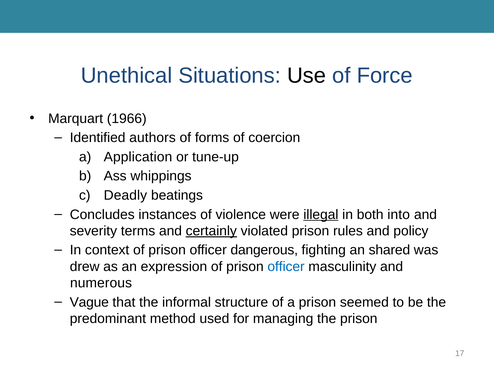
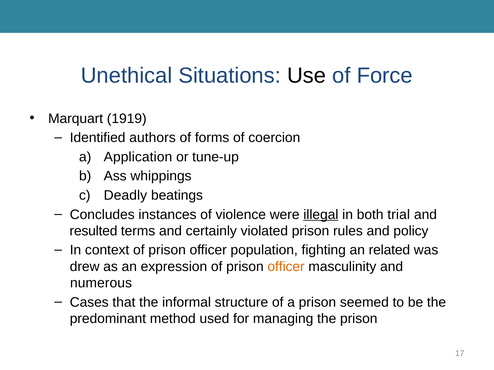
1966: 1966 -> 1919
into: into -> trial
severity: severity -> resulted
certainly underline: present -> none
dangerous: dangerous -> population
shared: shared -> related
officer at (286, 267) colour: blue -> orange
Vague: Vague -> Cases
